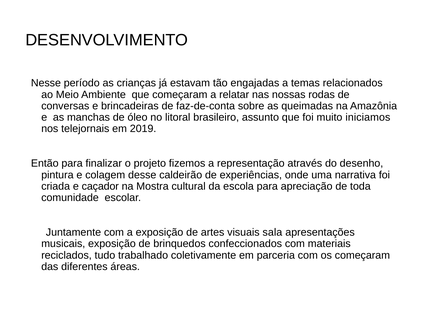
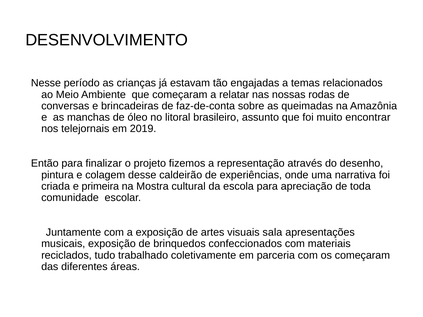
iniciamos: iniciamos -> encontrar
caçador: caçador -> primeira
